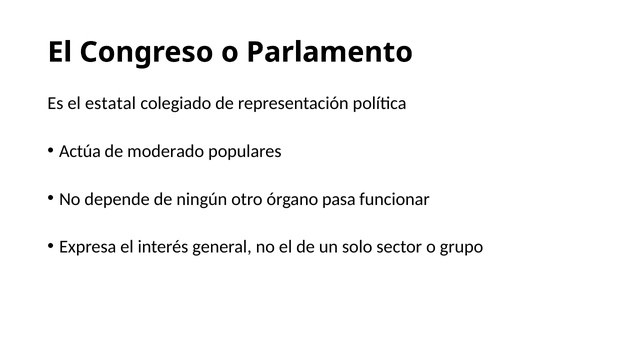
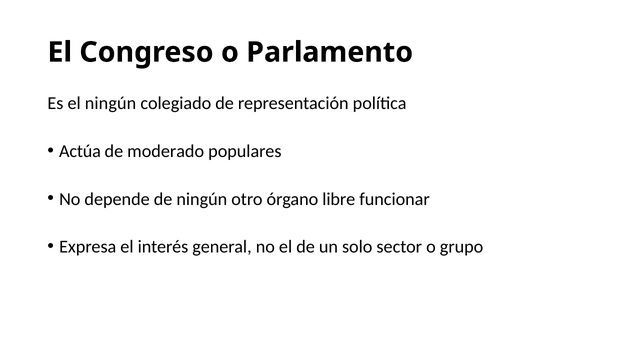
el estatal: estatal -> ningún
pasa: pasa -> libre
